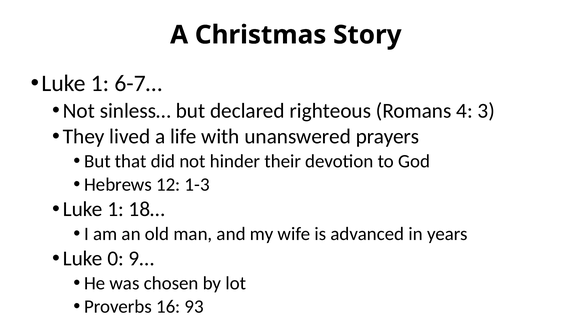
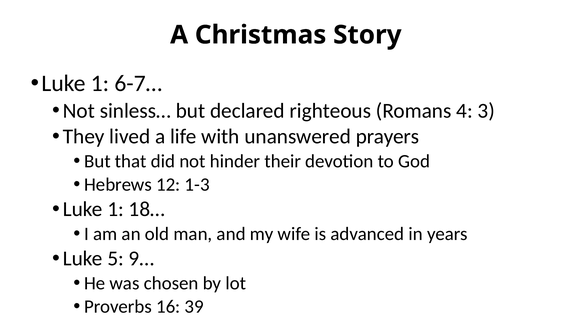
0: 0 -> 5
93: 93 -> 39
